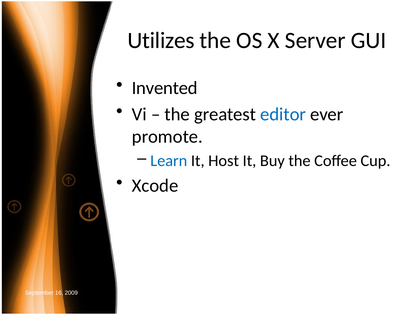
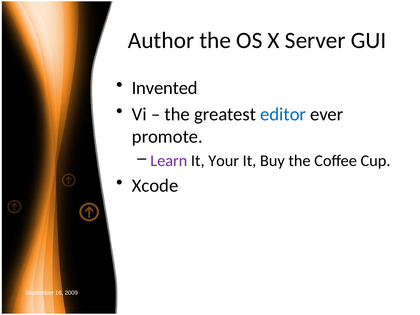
Utilizes: Utilizes -> Author
Learn colour: blue -> purple
Host: Host -> Your
